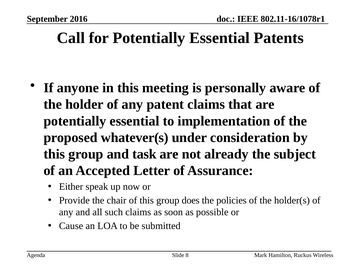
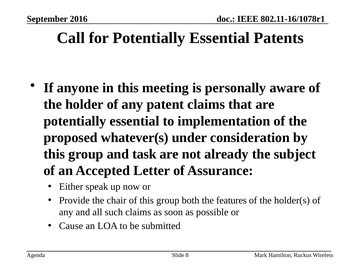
does: does -> both
policies: policies -> features
